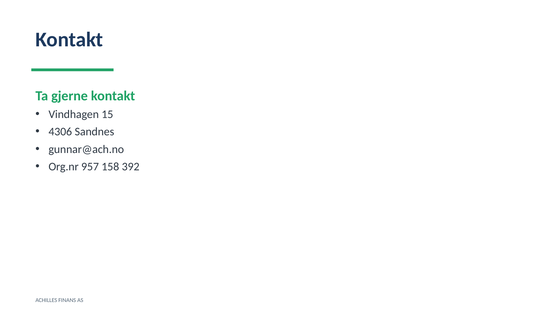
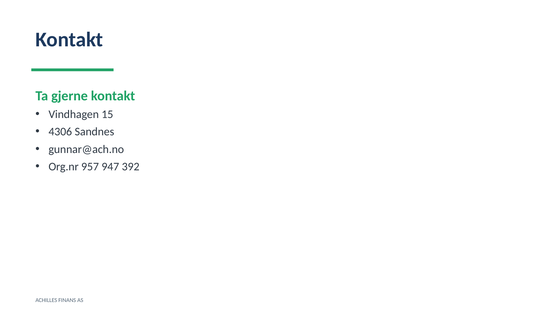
158: 158 -> 947
